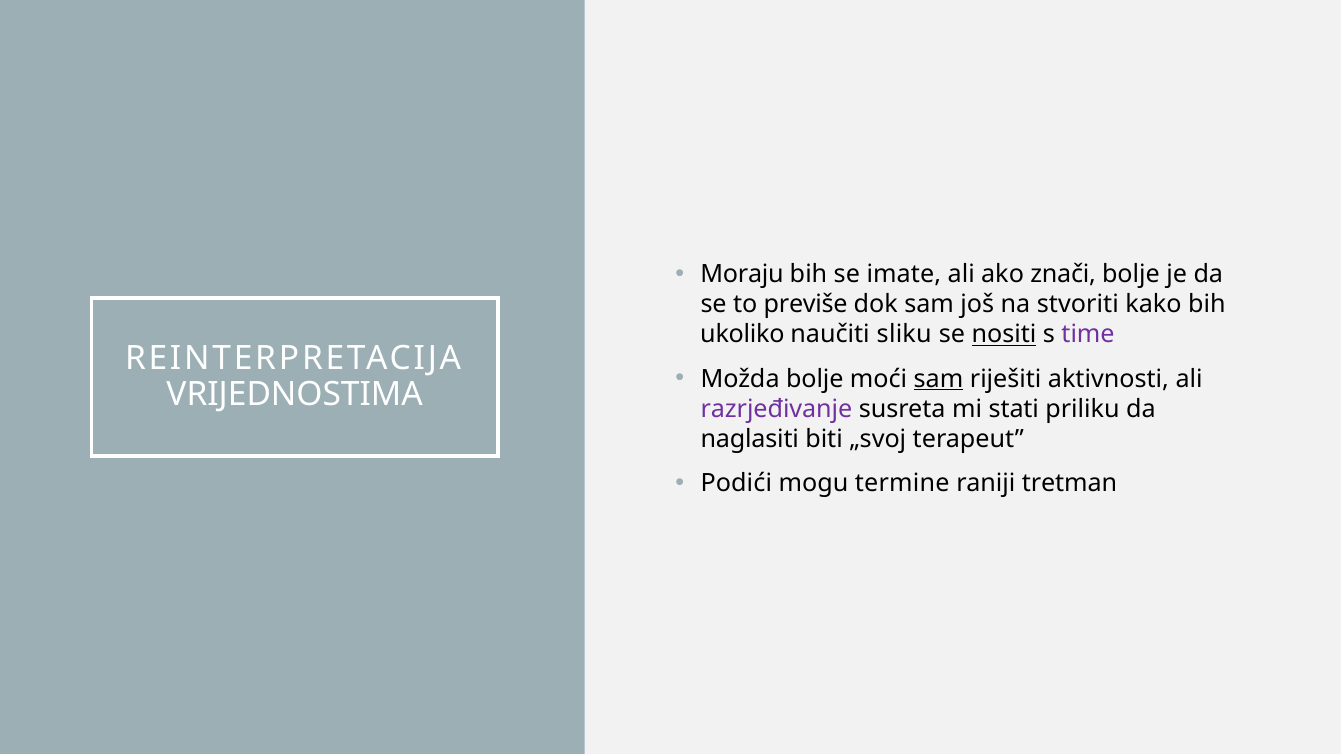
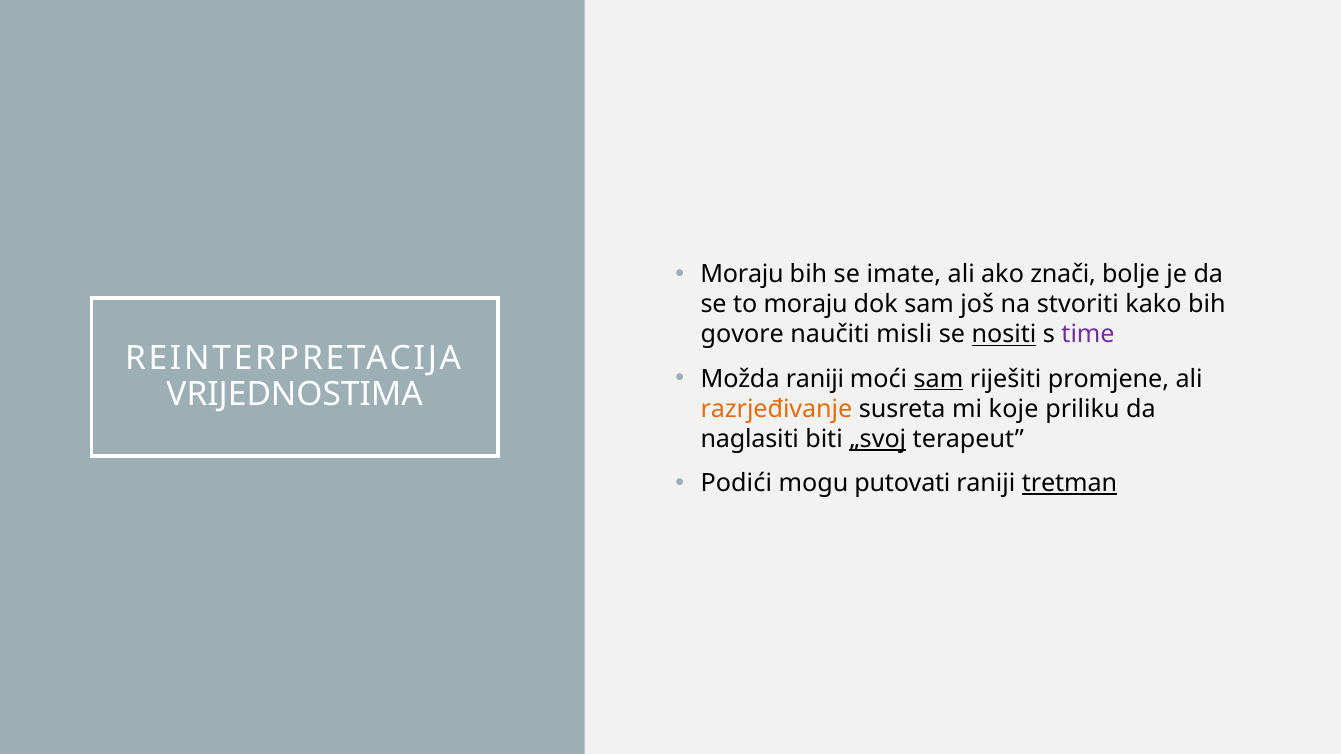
to previše: previše -> moraju
ukoliko: ukoliko -> govore
sliku: sliku -> misli
Možda bolje: bolje -> raniji
aktivnosti: aktivnosti -> promjene
razrjeđivanje colour: purple -> orange
stati: stati -> koje
„svoj underline: none -> present
termine: termine -> putovati
tretman underline: none -> present
